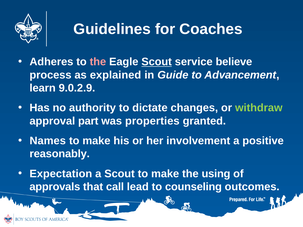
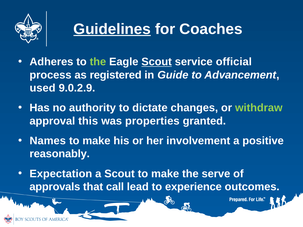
Guidelines underline: none -> present
the at (98, 62) colour: pink -> light green
believe: believe -> official
explained: explained -> registered
learn: learn -> used
part: part -> this
using: using -> serve
counseling: counseling -> experience
